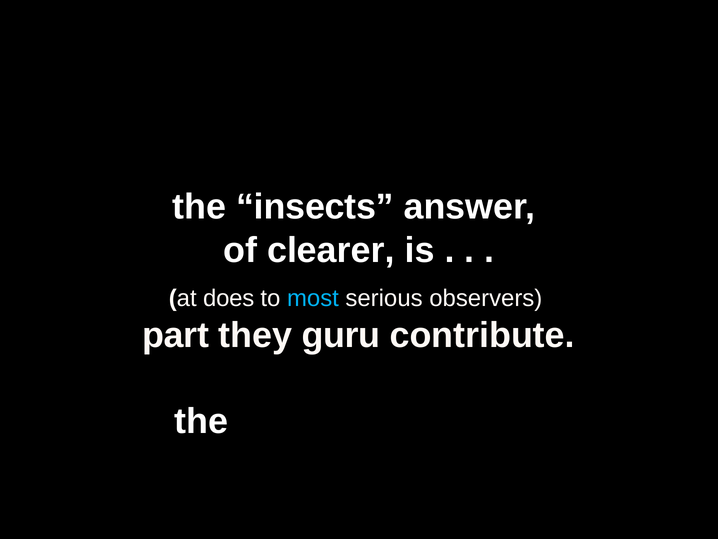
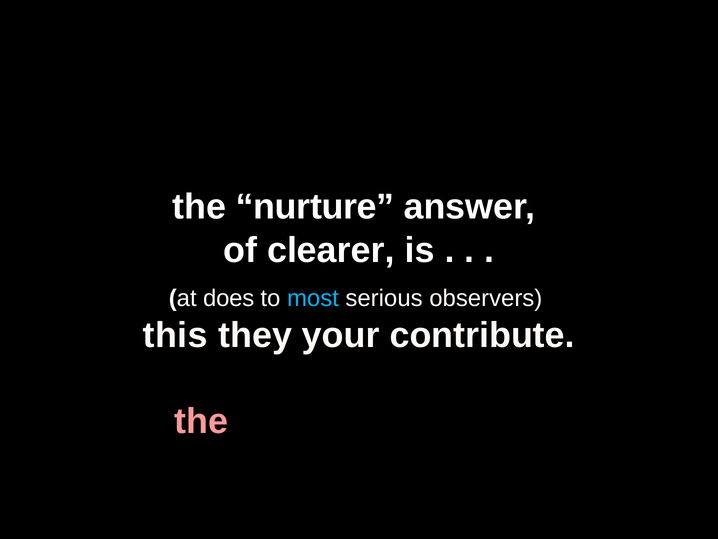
insects: insects -> nurture
part: part -> this
guru: guru -> your
the at (201, 421) colour: white -> pink
